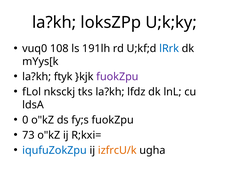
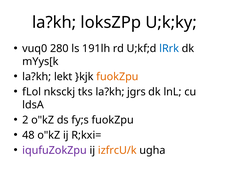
108: 108 -> 280
ftyk: ftyk -> lekt
fuokZpu at (117, 77) colour: purple -> orange
lfdz: lfdz -> jgrs
0: 0 -> 2
73: 73 -> 48
iqufuZokZpu colour: blue -> purple
